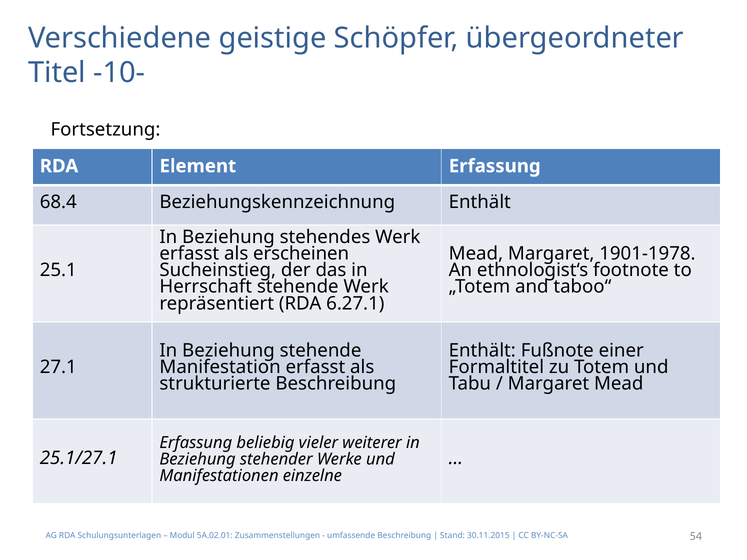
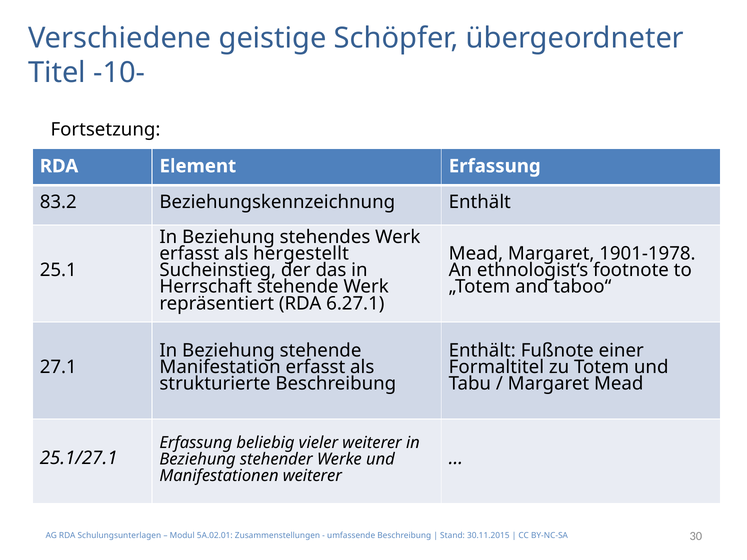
68.4: 68.4 -> 83.2
erscheinen: erscheinen -> hergestellt
Manifestationen einzelne: einzelne -> weiterer
54: 54 -> 30
